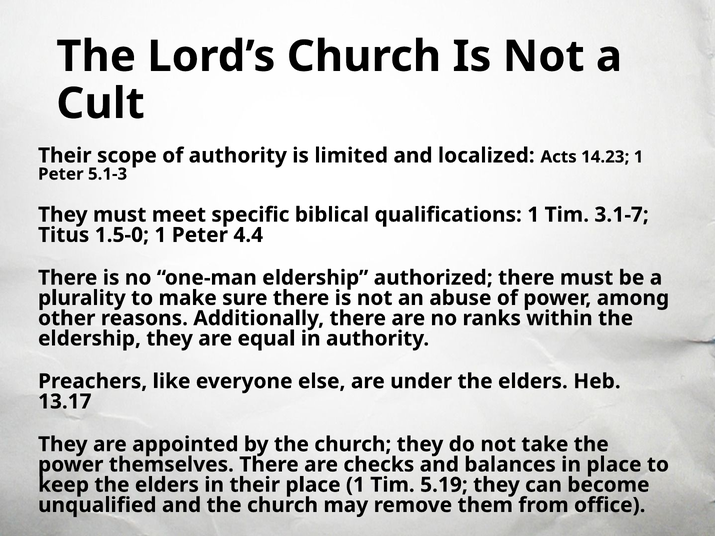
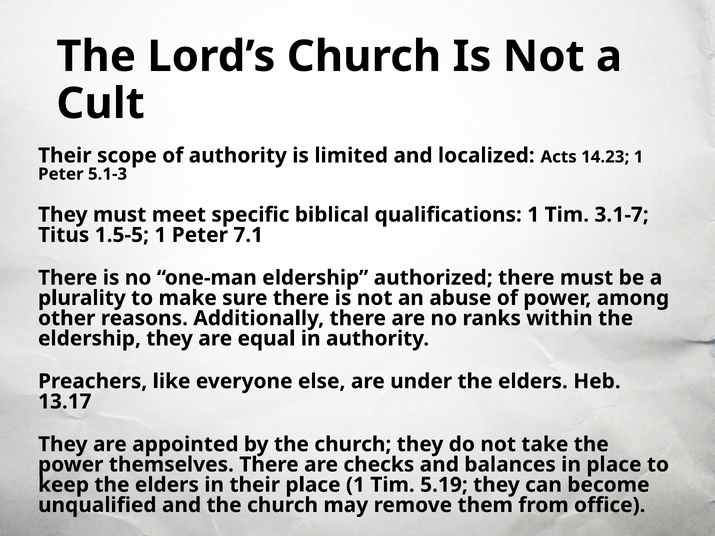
1.5-0: 1.5-0 -> 1.5-5
4.4: 4.4 -> 7.1
